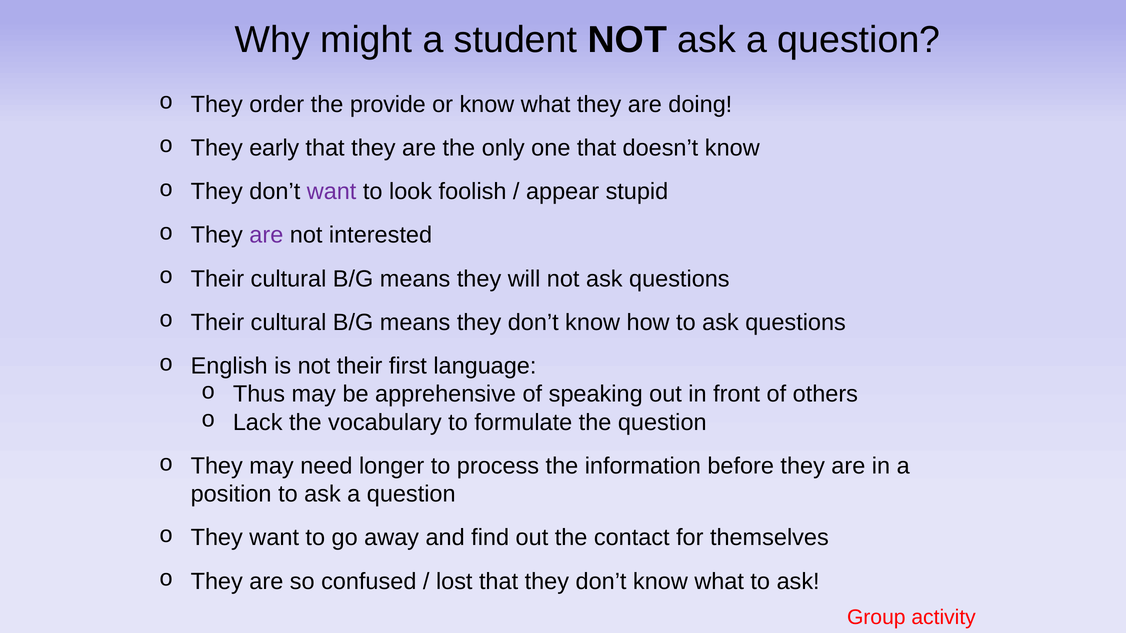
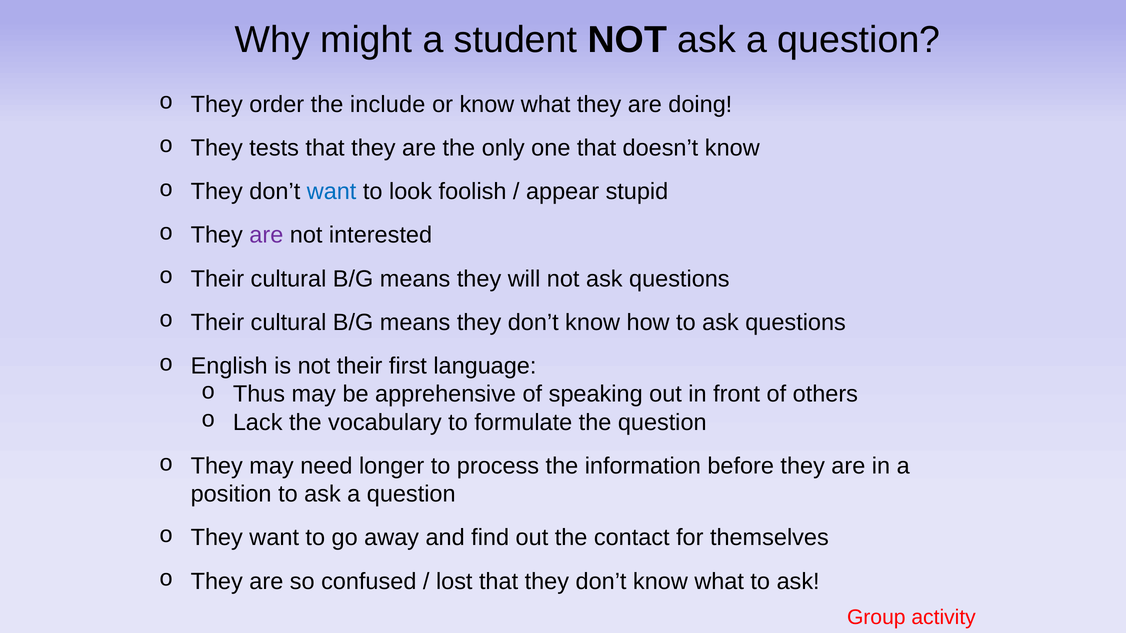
provide: provide -> include
early: early -> tests
want at (332, 192) colour: purple -> blue
